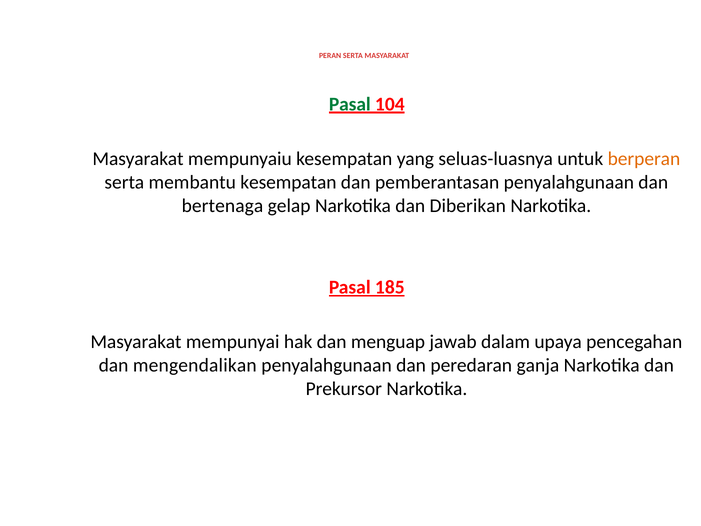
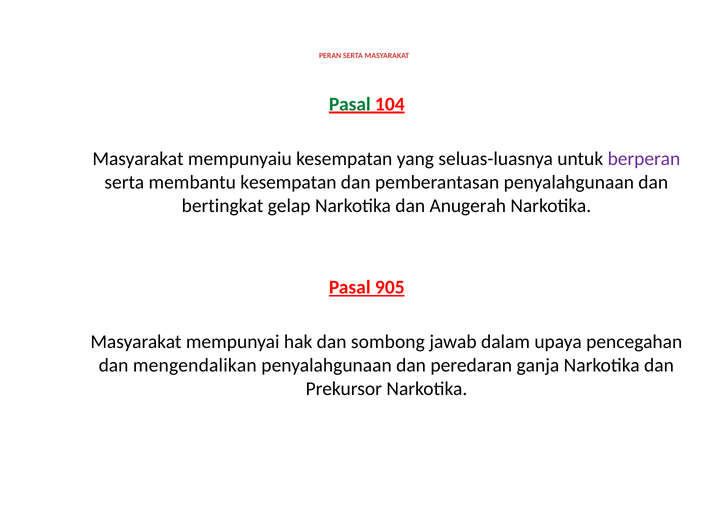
berperan colour: orange -> purple
bertenaga: bertenaga -> bertingkat
Diberikan: Diberikan -> Anugerah
185: 185 -> 905
menguap: menguap -> sombong
